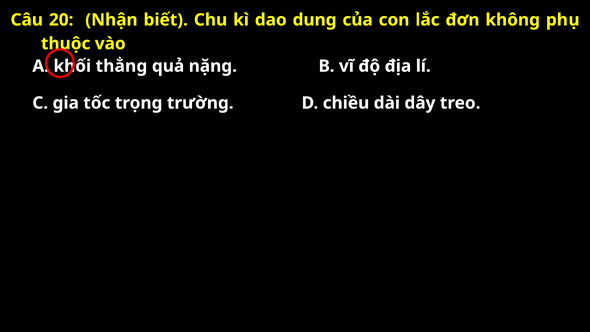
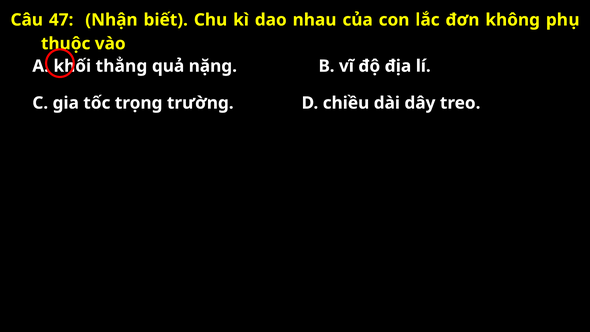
20: 20 -> 47
dung: dung -> nhau
